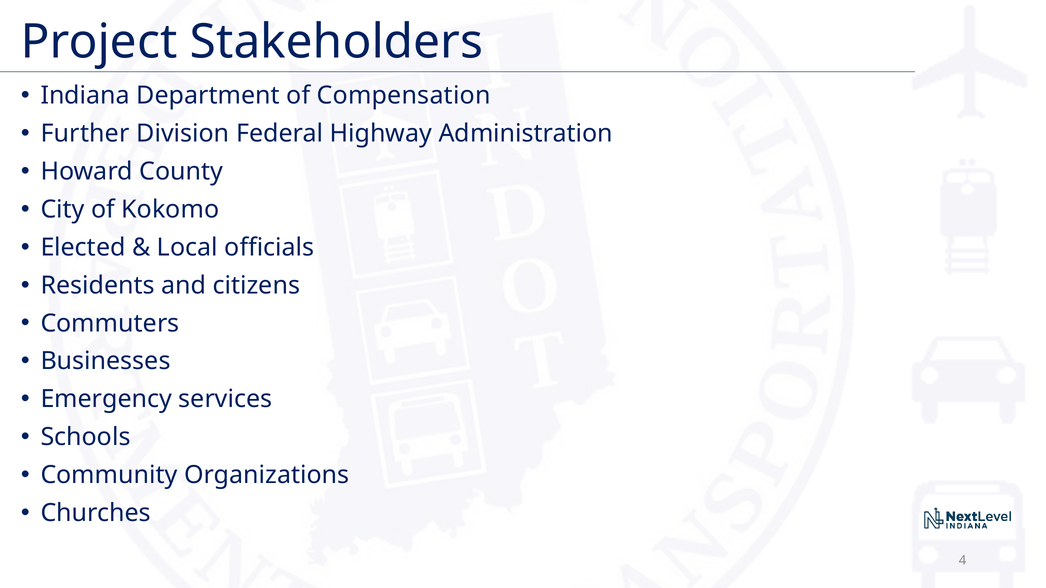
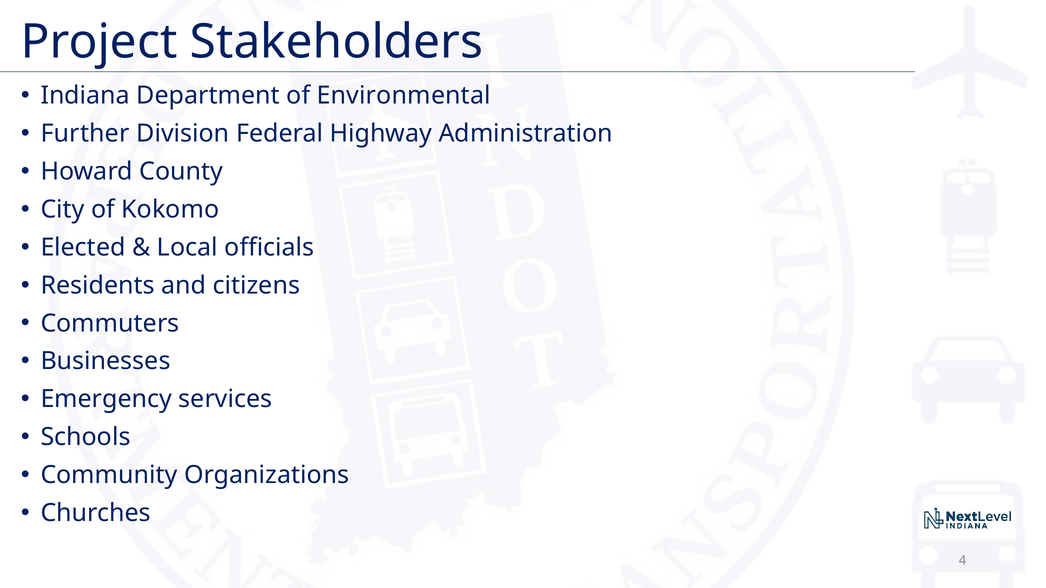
Compensation: Compensation -> Environmental
